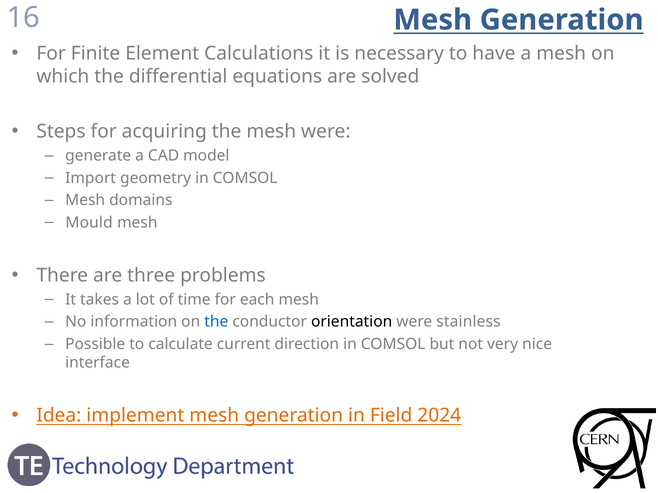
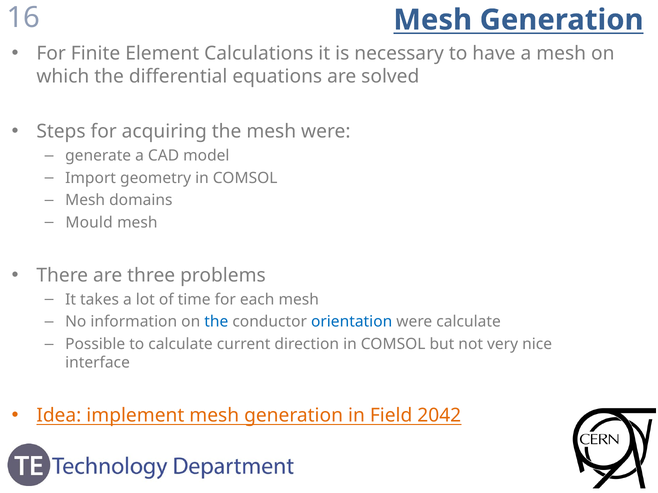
orientation colour: black -> blue
were stainless: stainless -> calculate
2024: 2024 -> 2042
